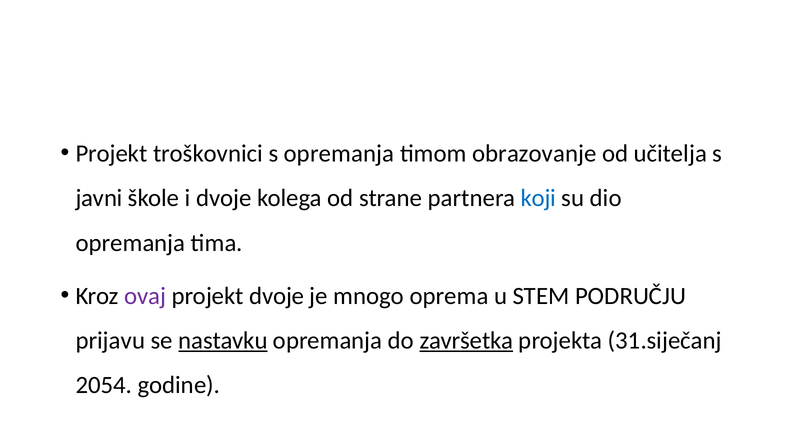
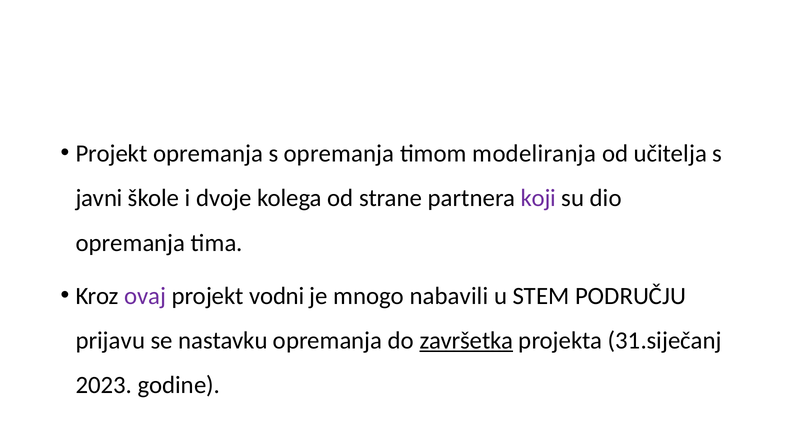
Projekt troškovnici: troškovnici -> opremanja
obrazovanje: obrazovanje -> modeliranja
koji colour: blue -> purple
projekt dvoje: dvoje -> vodni
oprema: oprema -> nabavili
nastavku underline: present -> none
2054: 2054 -> 2023
